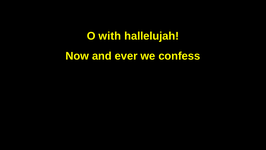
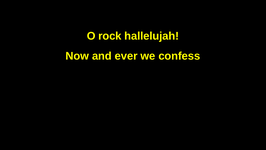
with: with -> rock
